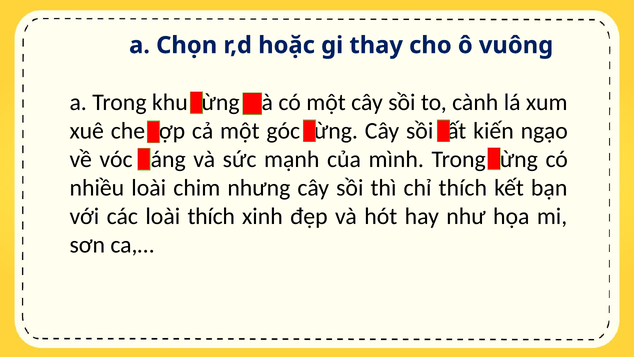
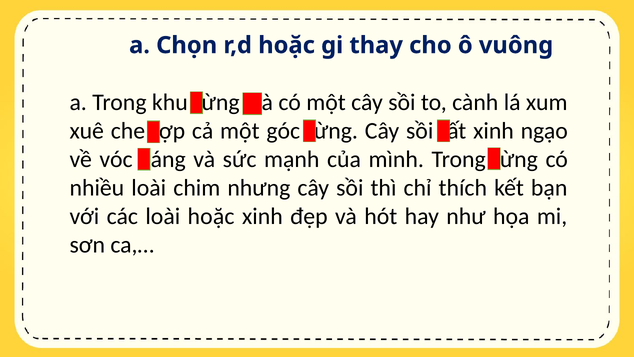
kiến at (493, 131): kiến -> xinh
loài thích: thích -> hoặc
